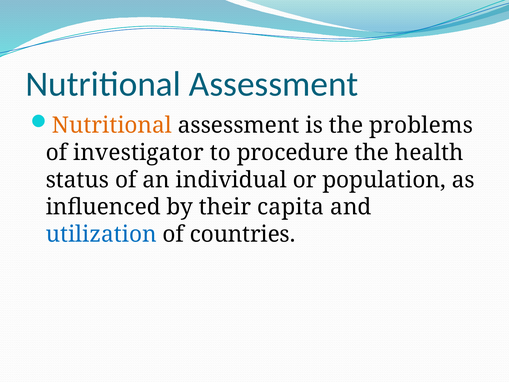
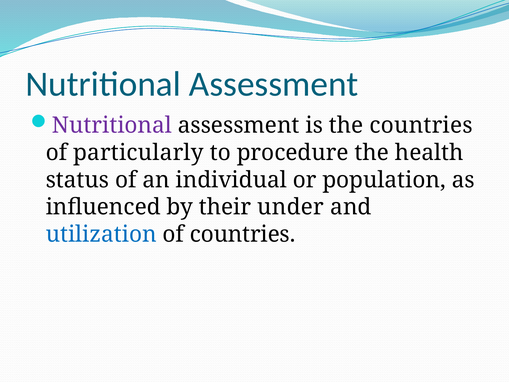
Nutritional at (112, 125) colour: orange -> purple
the problems: problems -> countries
investigator: investigator -> particularly
capita: capita -> under
